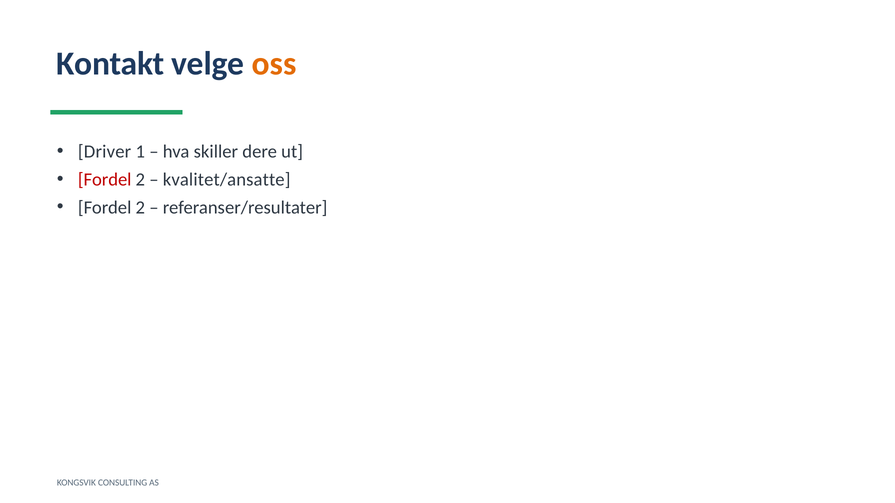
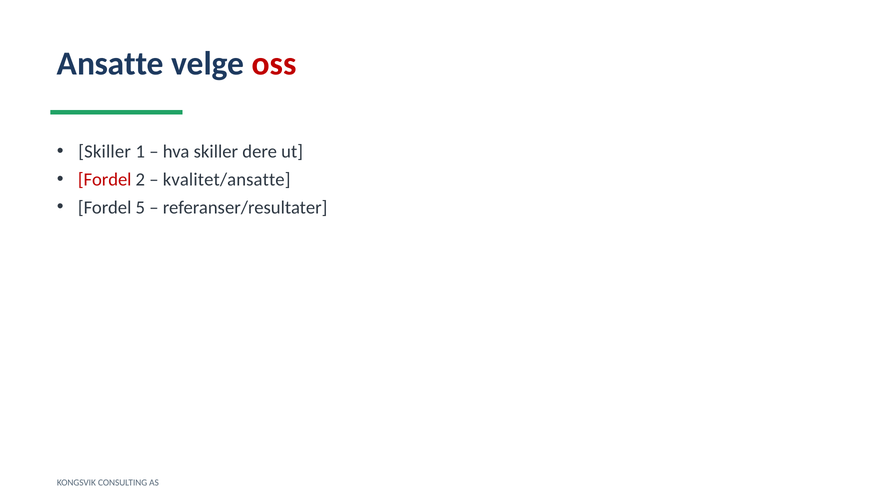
Kontakt: Kontakt -> Ansatte
oss colour: orange -> red
Driver at (105, 152): Driver -> Skiller
2 at (140, 208): 2 -> 5
